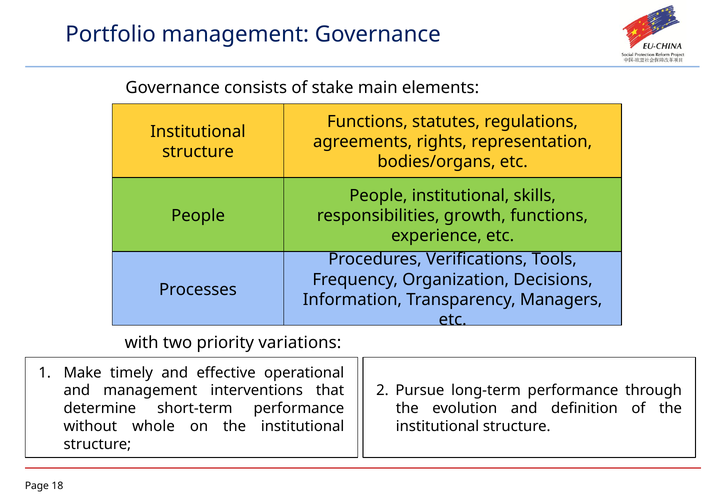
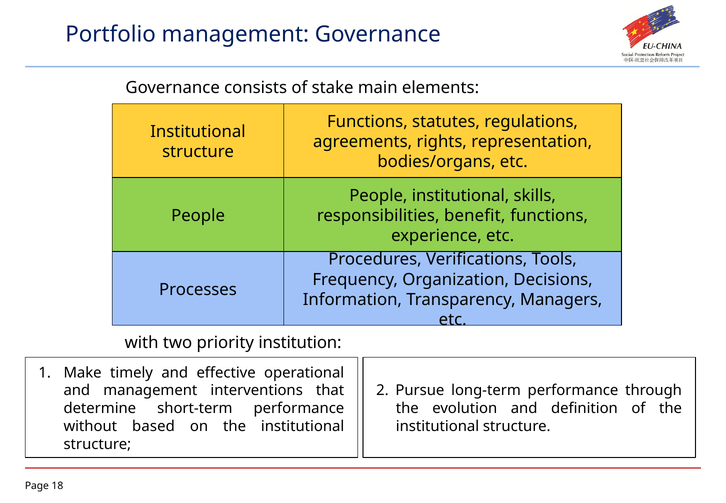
growth: growth -> benefit
variations: variations -> institution
whole: whole -> based
